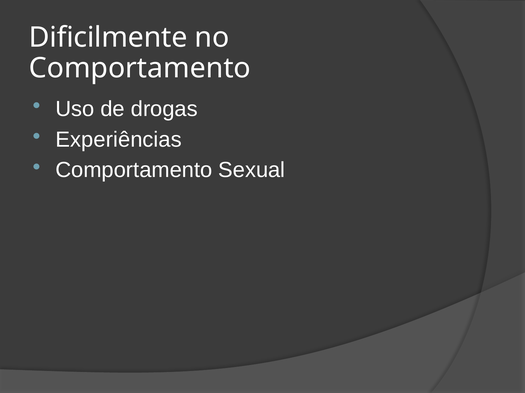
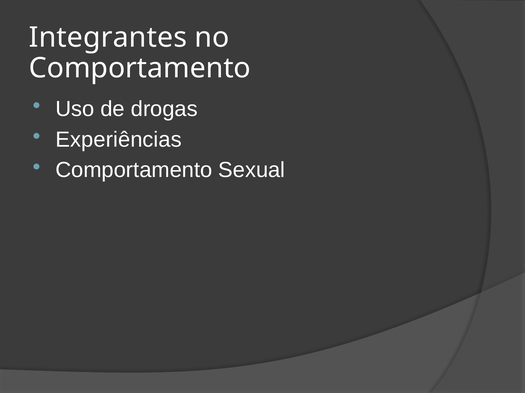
Dificilmente: Dificilmente -> Integrantes
